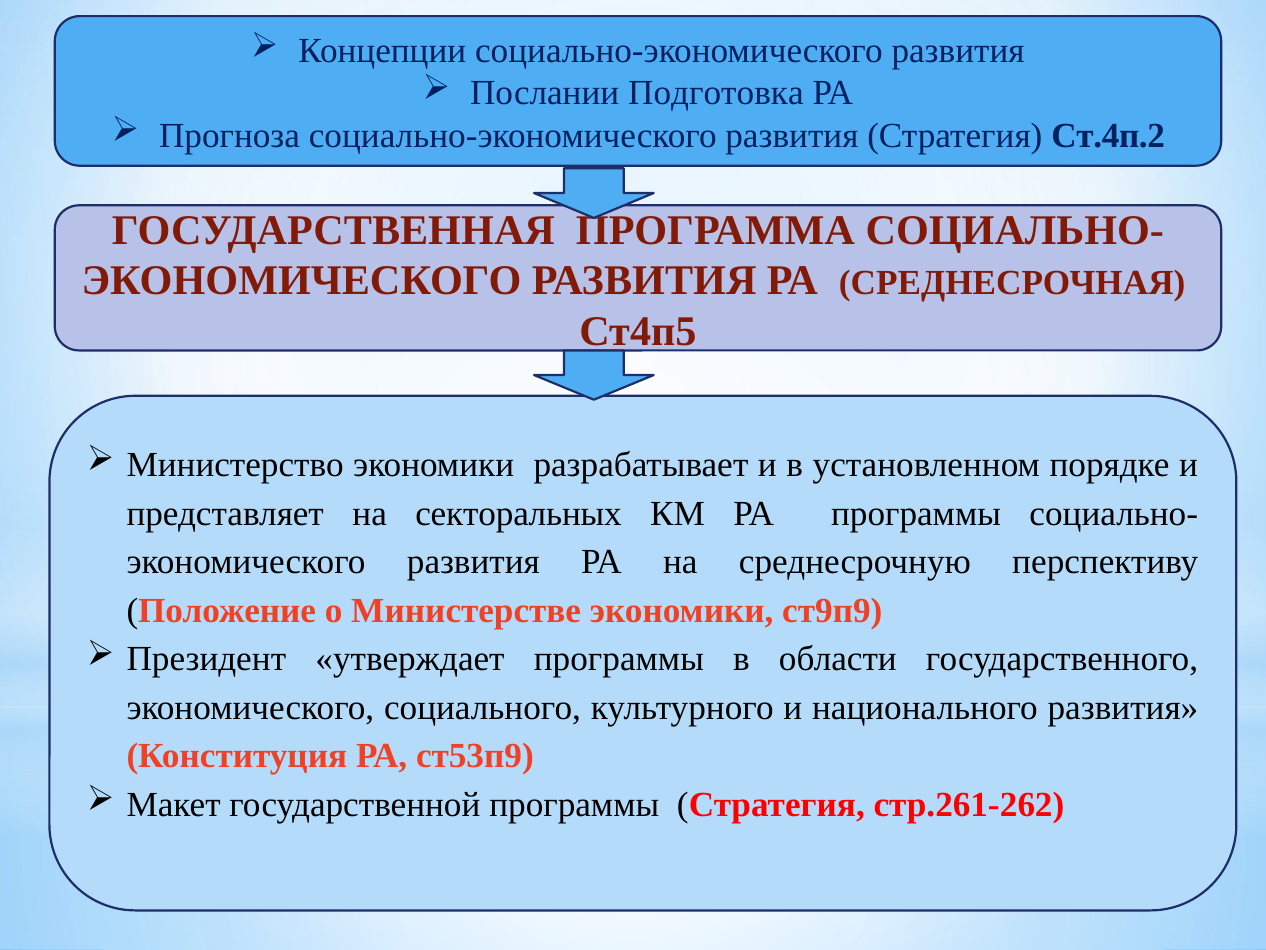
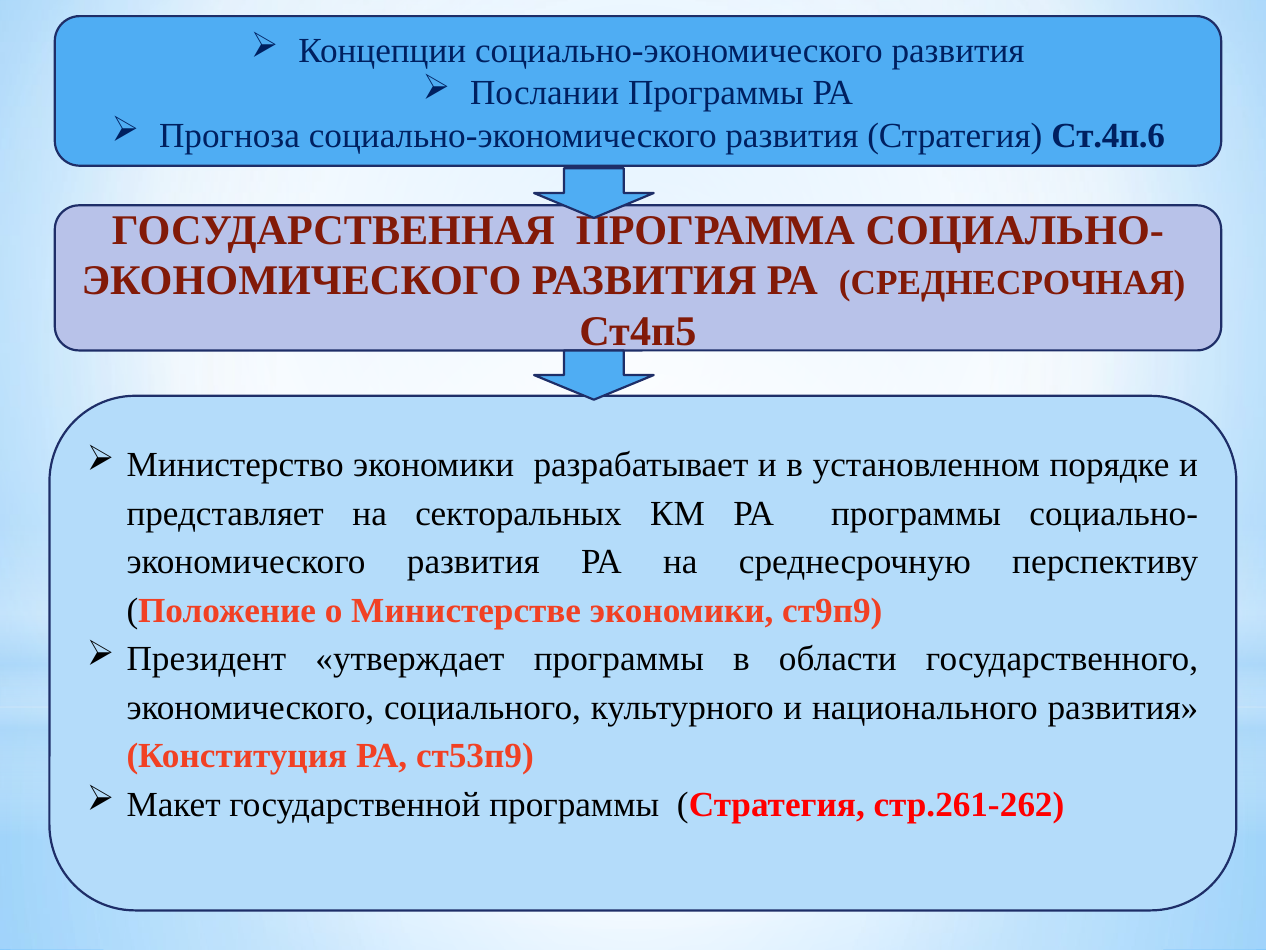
Послании Подготовка: Подготовка -> Программы
Ст.4п.2: Ст.4п.2 -> Ст.4п.6
